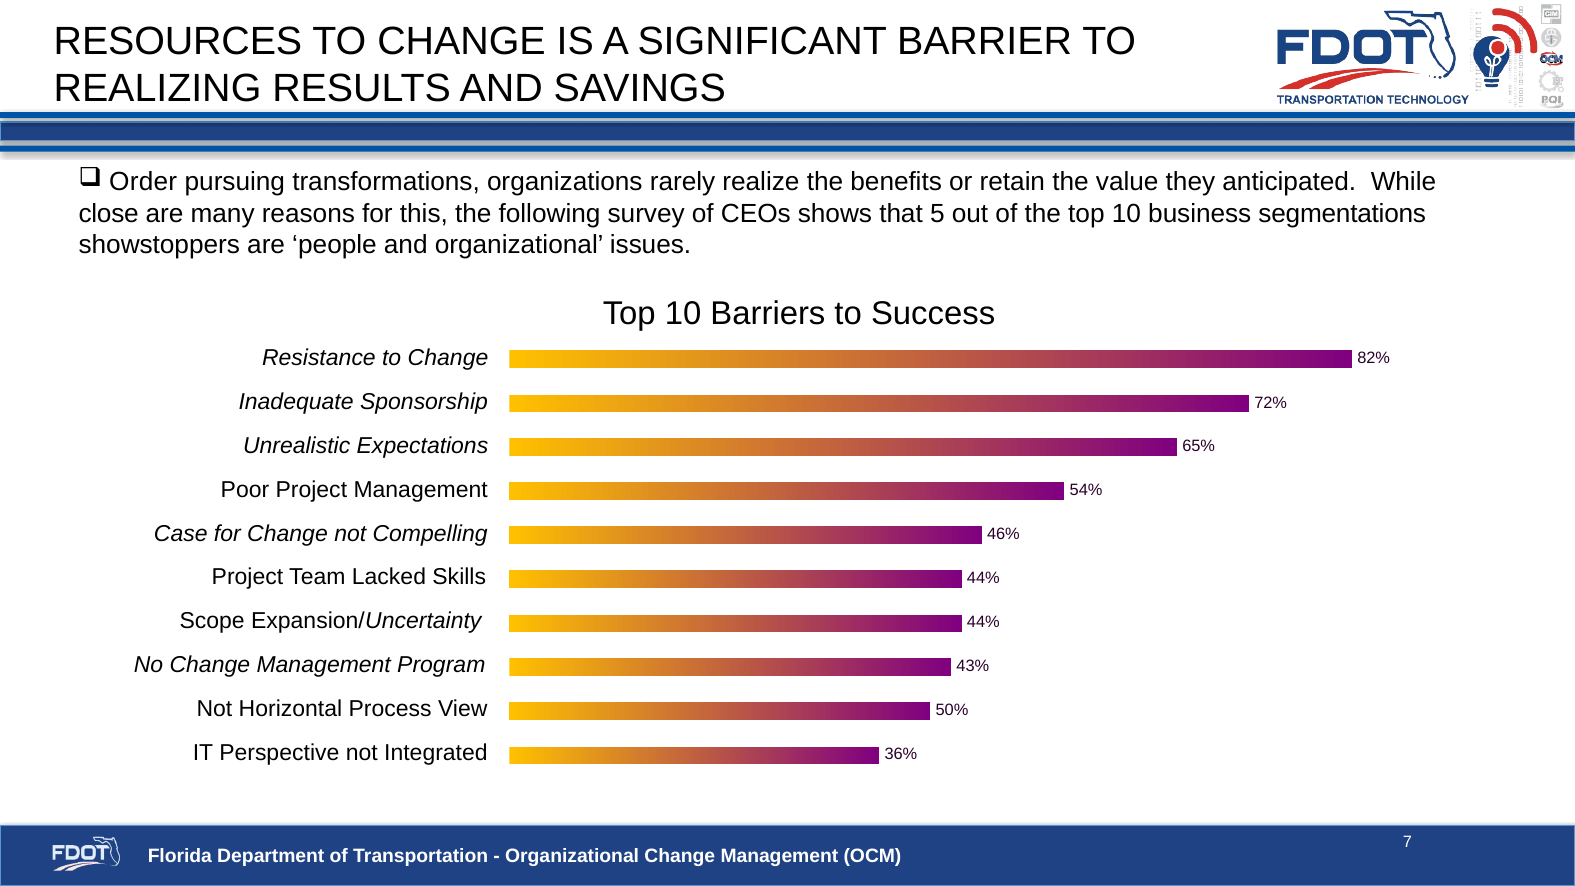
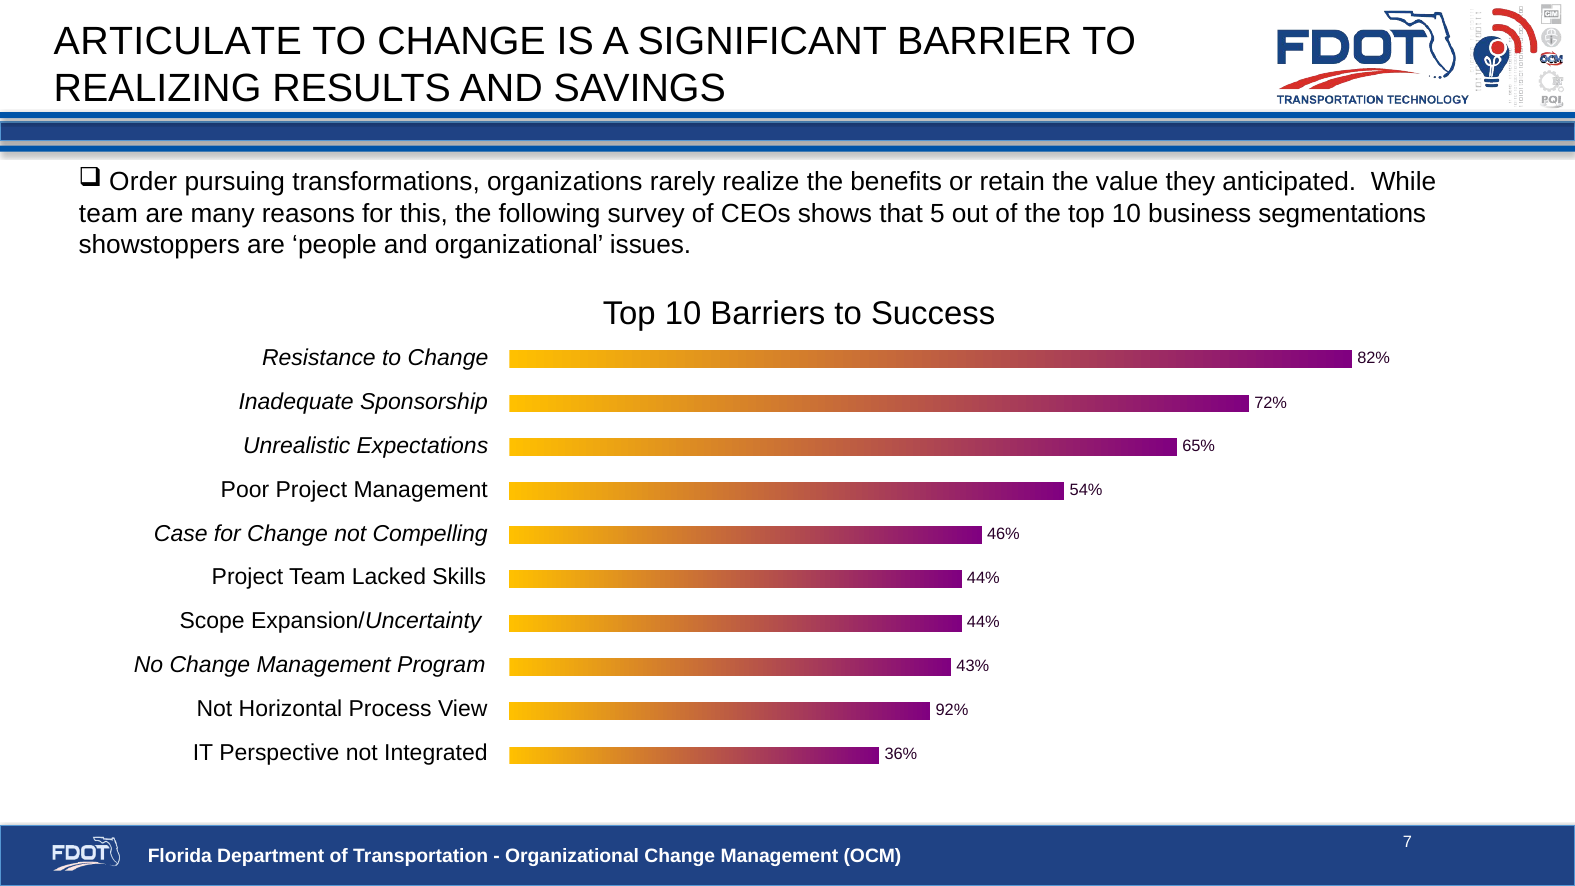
RESOURCES: RESOURCES -> ARTICULATE
close at (109, 214): close -> team
50%: 50% -> 92%
